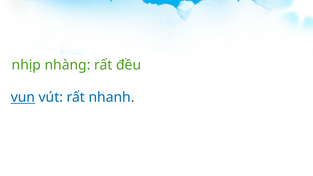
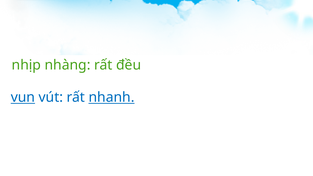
nhanh underline: none -> present
